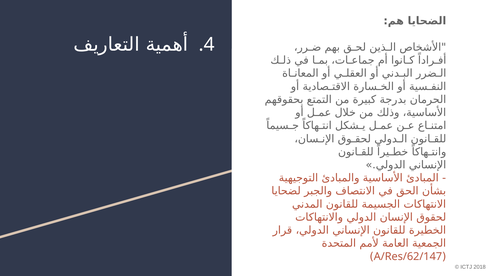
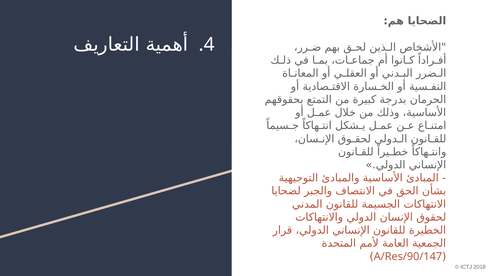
A/Res/62/147: A/Res/62/147 -> A/Res/90/147
